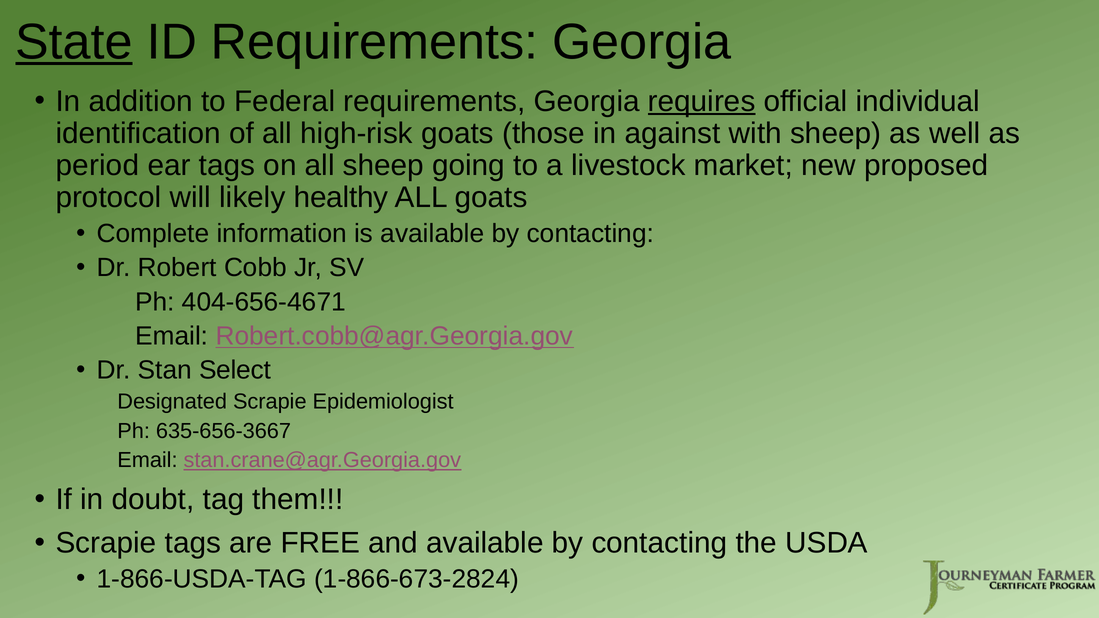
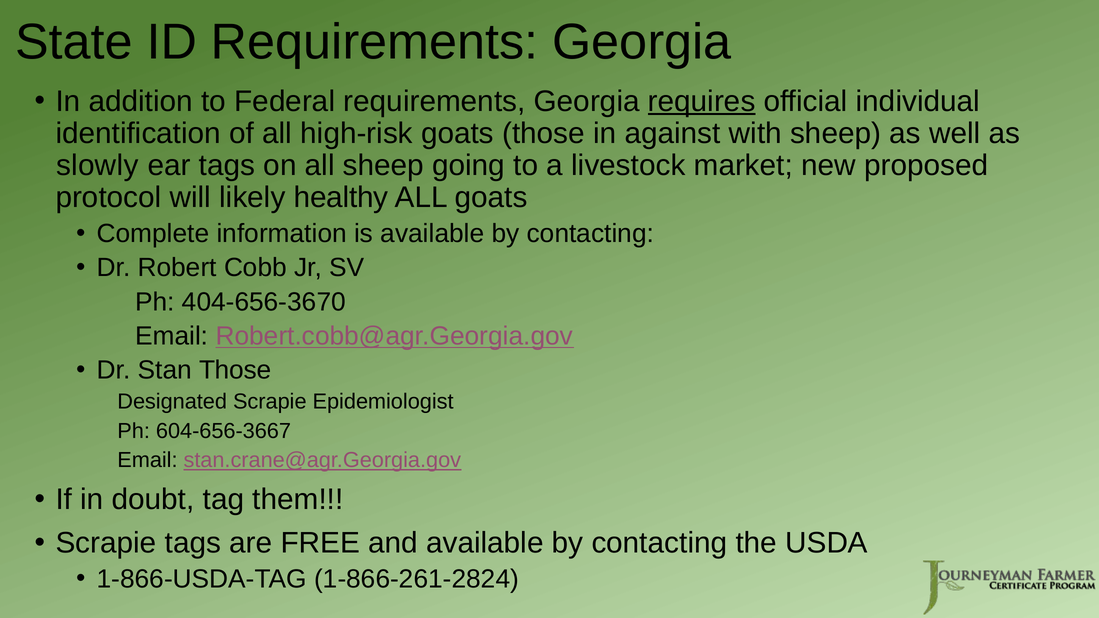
State underline: present -> none
period: period -> slowly
404-656-4671: 404-656-4671 -> 404-656-3670
Stan Select: Select -> Those
635-656-3667: 635-656-3667 -> 604-656-3667
1-866-673-2824: 1-866-673-2824 -> 1-866-261-2824
